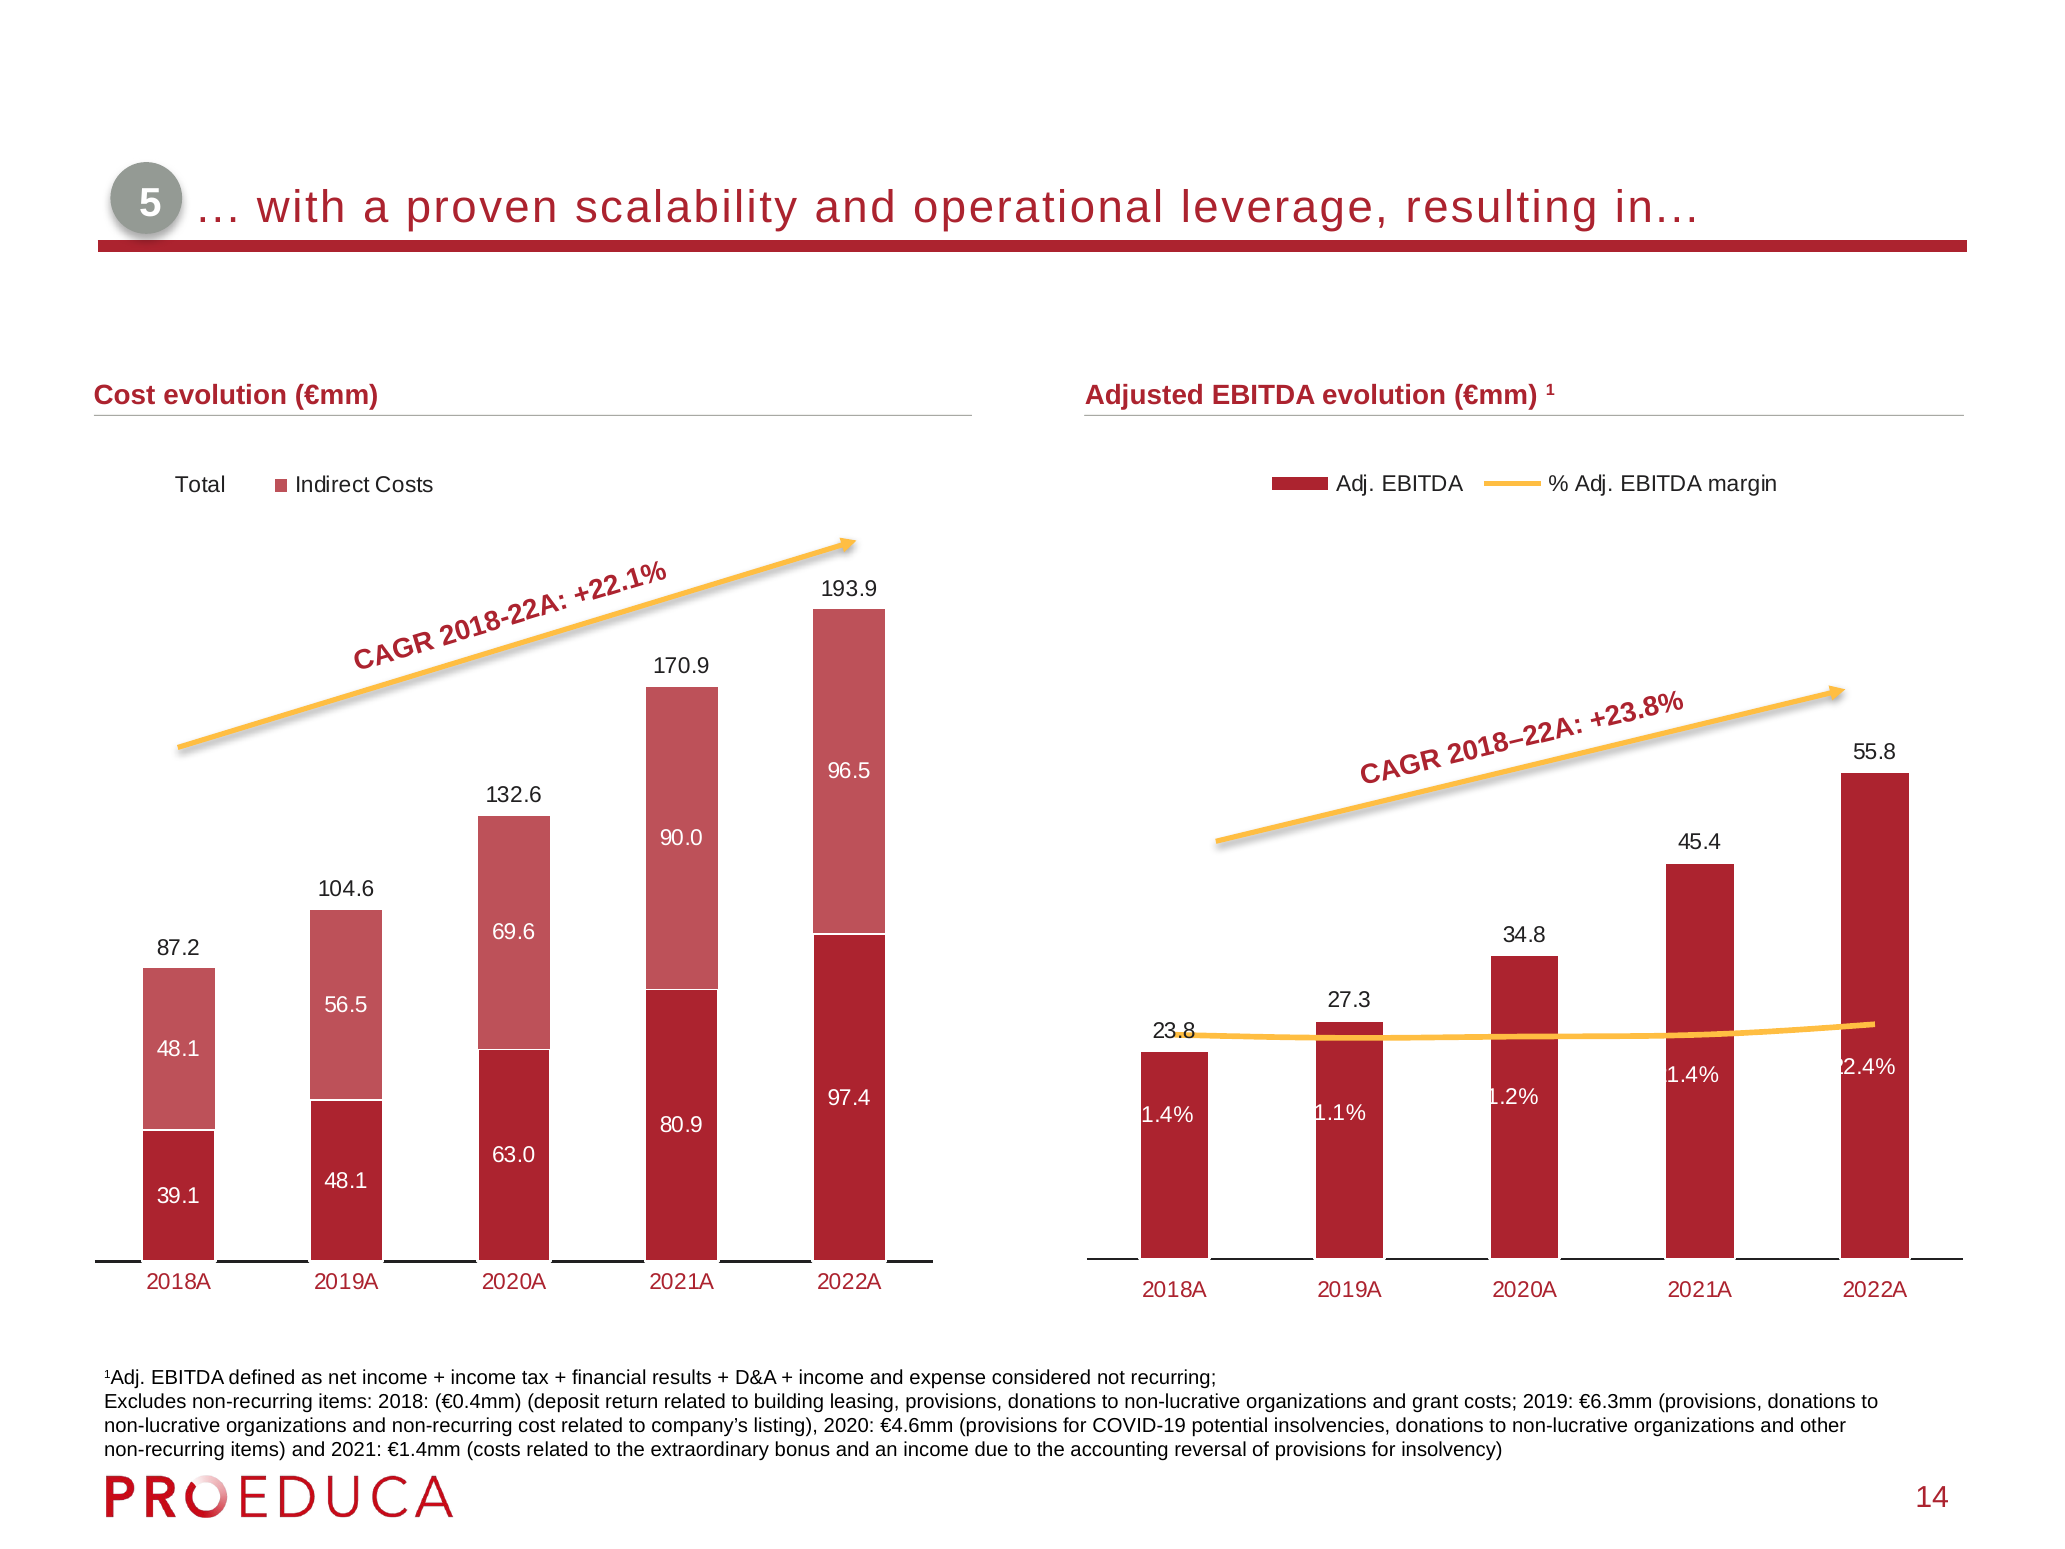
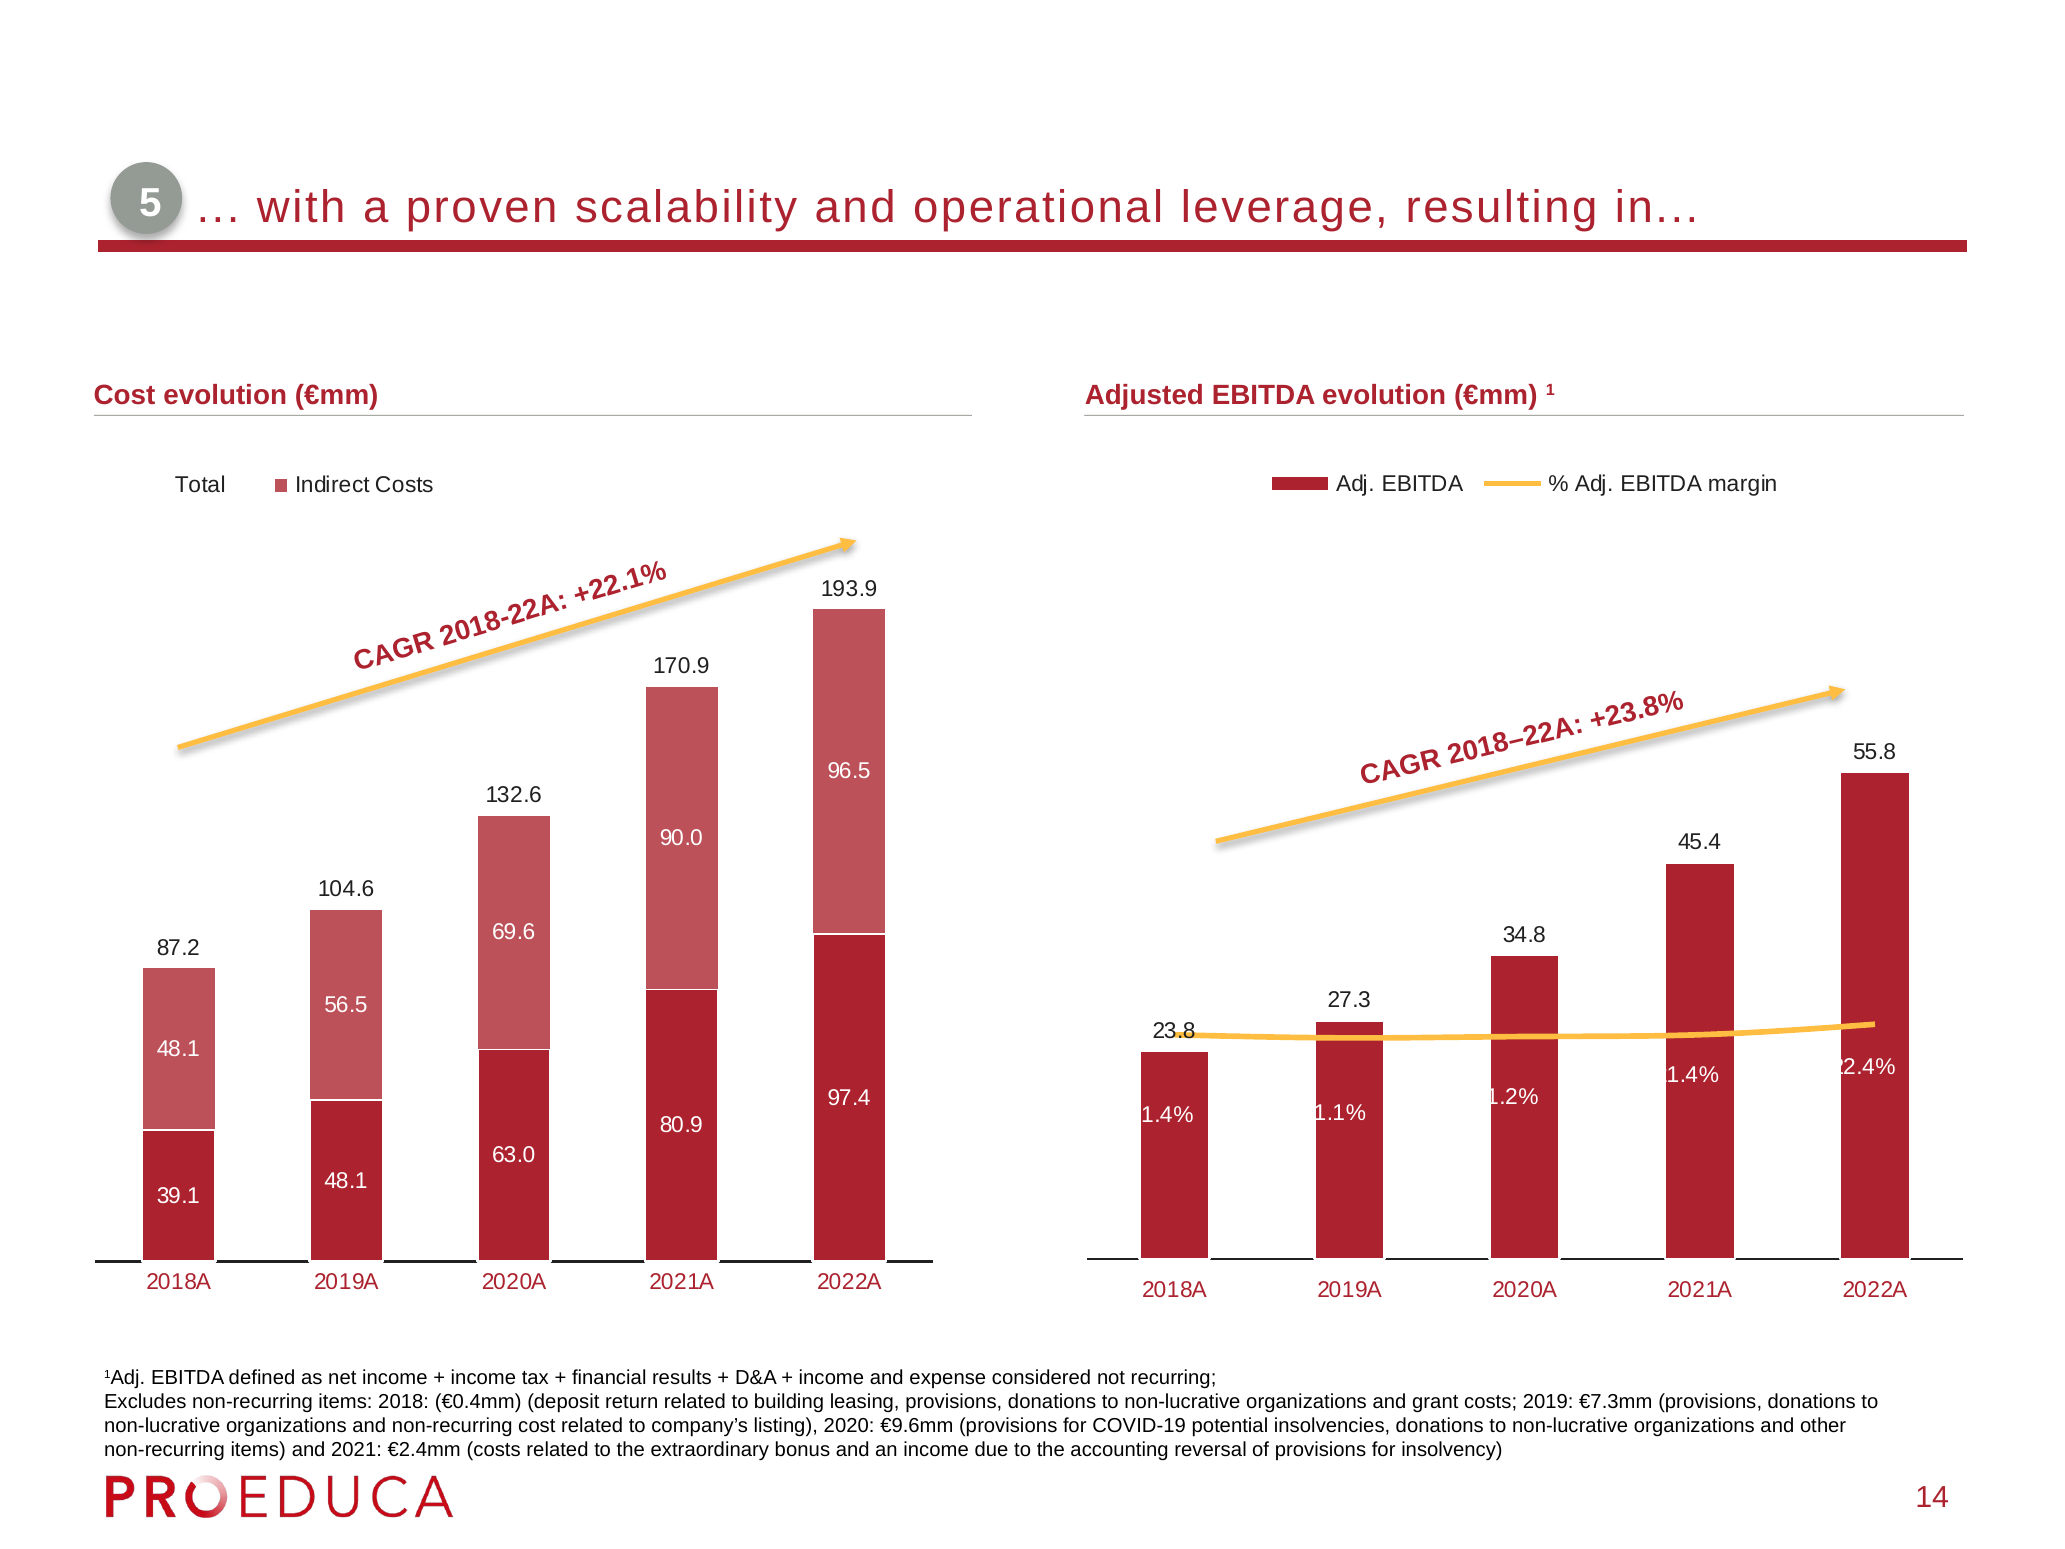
€6.3mm: €6.3mm -> €7.3mm
€4.6mm: €4.6mm -> €9.6mm
€1.4mm: €1.4mm -> €2.4mm
